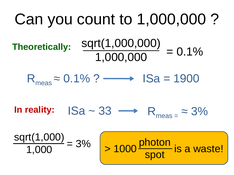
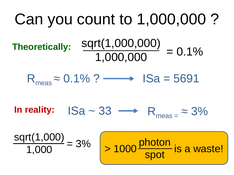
1900: 1900 -> 5691
